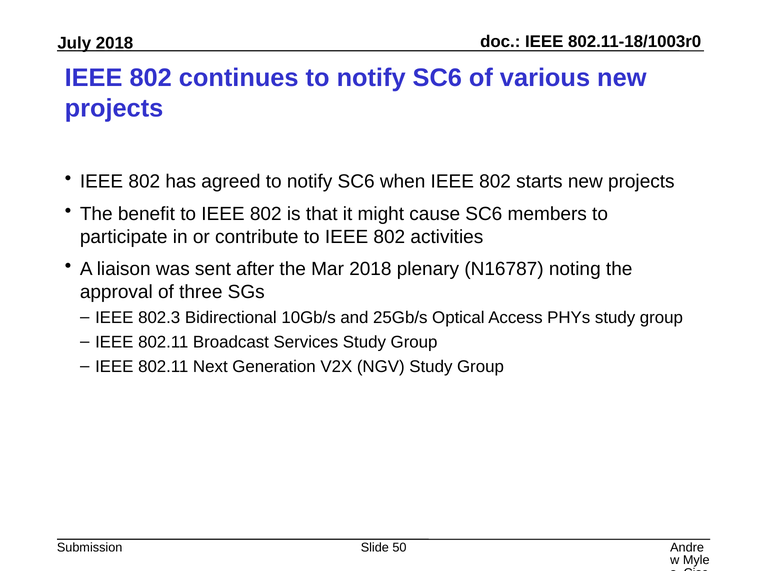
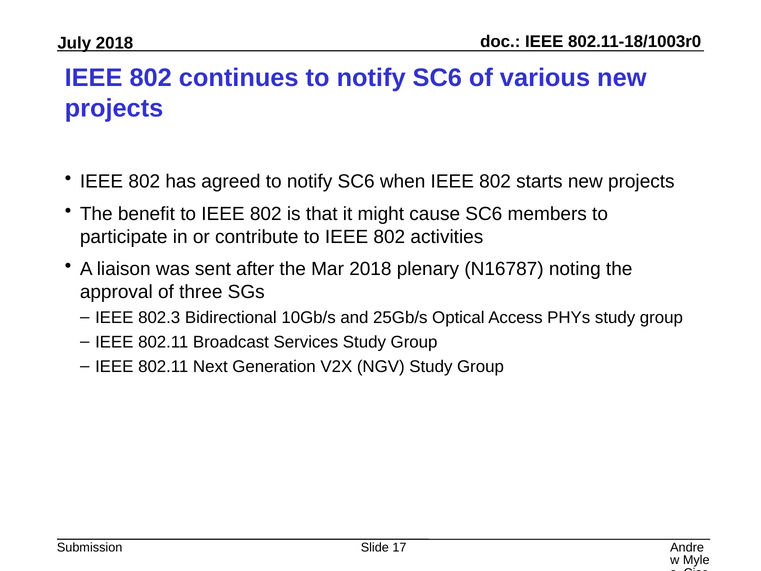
50: 50 -> 17
